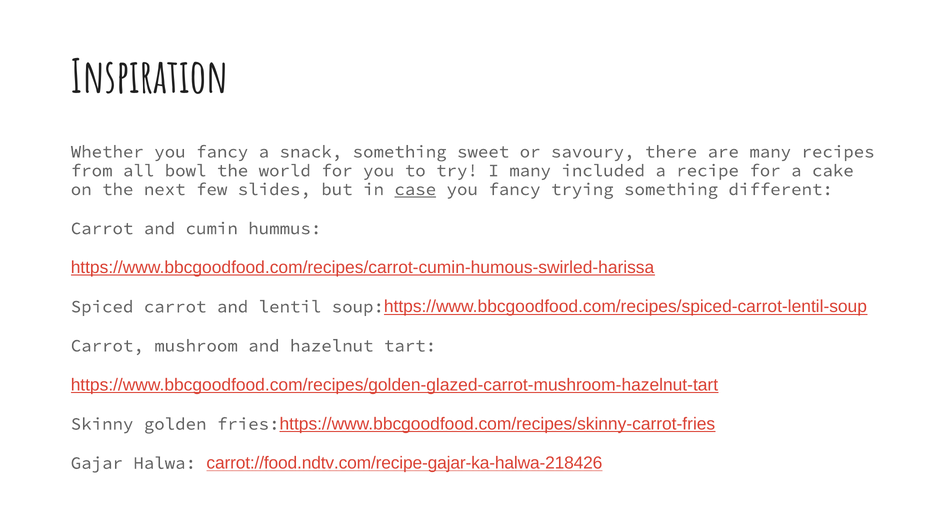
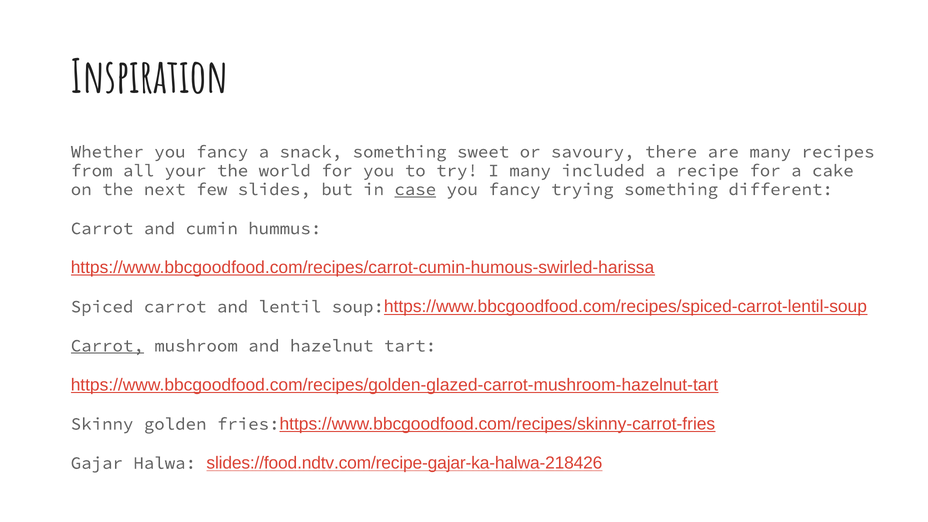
bowl: bowl -> your
Carrot at (107, 346) underline: none -> present
carrot://food.ndtv.com/recipe-gajar-ka-halwa-218426: carrot://food.ndtv.com/recipe-gajar-ka-halwa-218426 -> slides://food.ndtv.com/recipe-gajar-ka-halwa-218426
